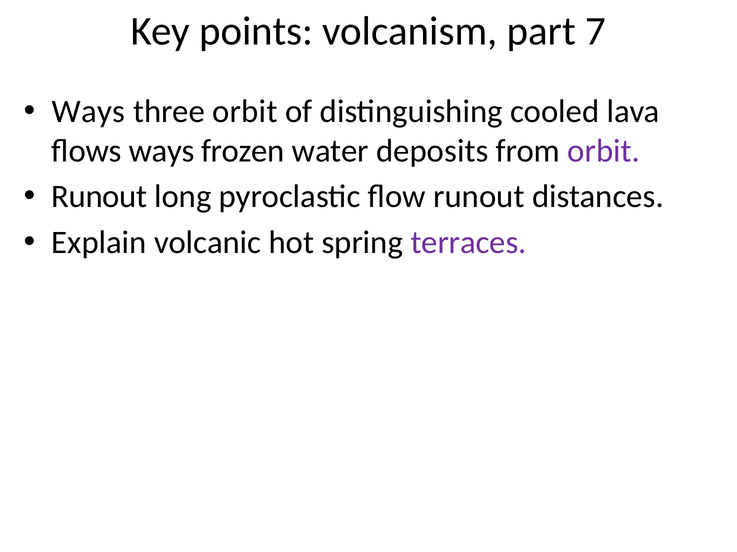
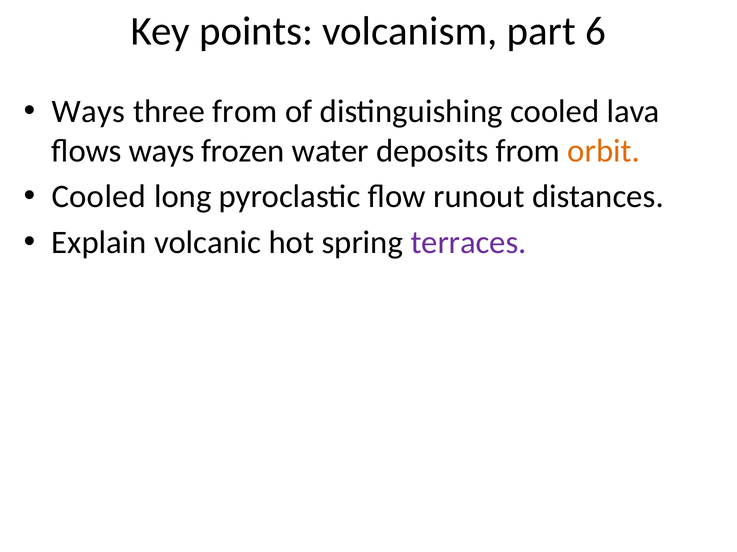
7: 7 -> 6
three orbit: orbit -> from
orbit at (604, 151) colour: purple -> orange
Runout at (99, 197): Runout -> Cooled
